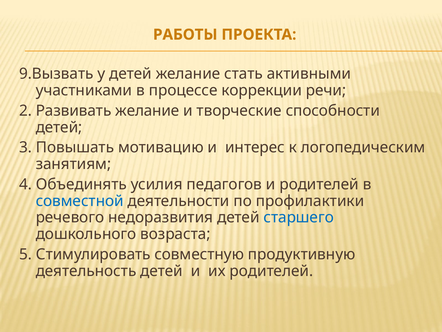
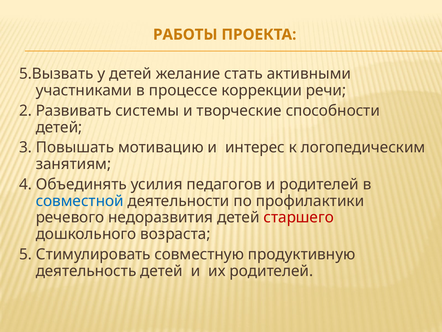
9.Вызвать: 9.Вызвать -> 5.Вызвать
Развивать желание: желание -> системы
старшего colour: blue -> red
